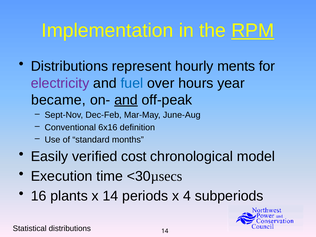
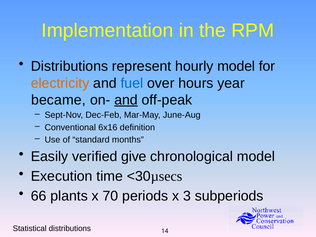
RPM underline: present -> none
hourly ments: ments -> model
electricity colour: purple -> orange
cost: cost -> give
16: 16 -> 66
x 14: 14 -> 70
4: 4 -> 3
